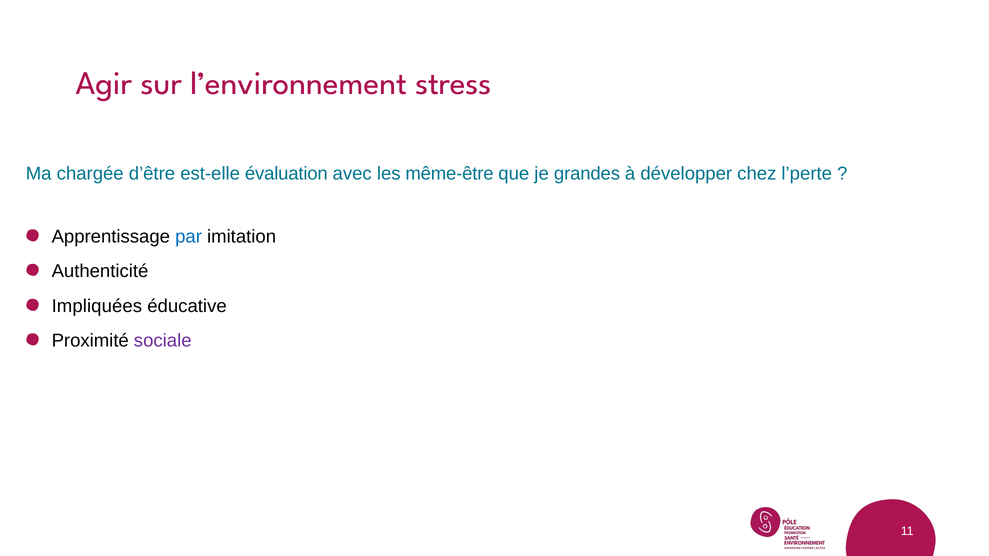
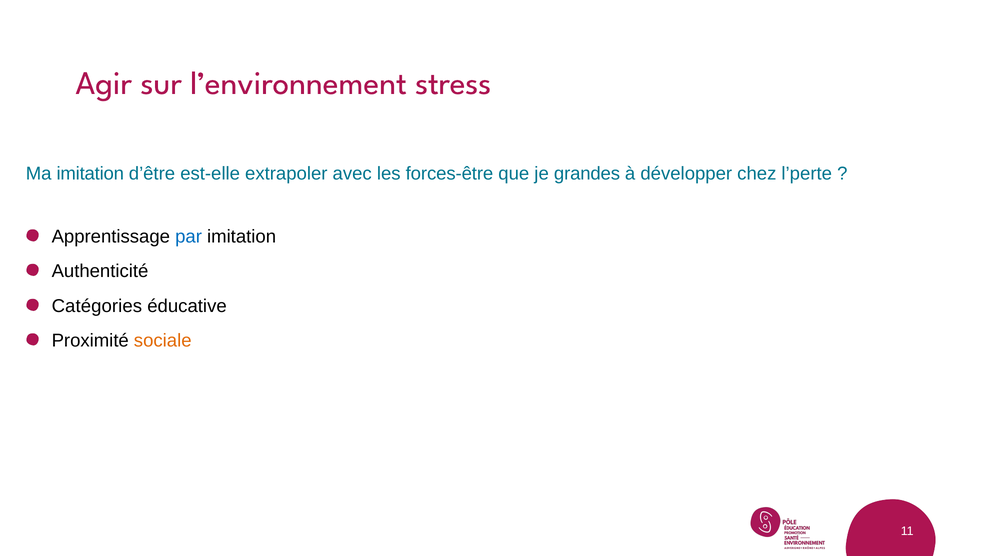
Ma chargée: chargée -> imitation
évaluation: évaluation -> extrapoler
même-être: même-être -> forces-être
Impliquées: Impliquées -> Catégories
sociale colour: purple -> orange
